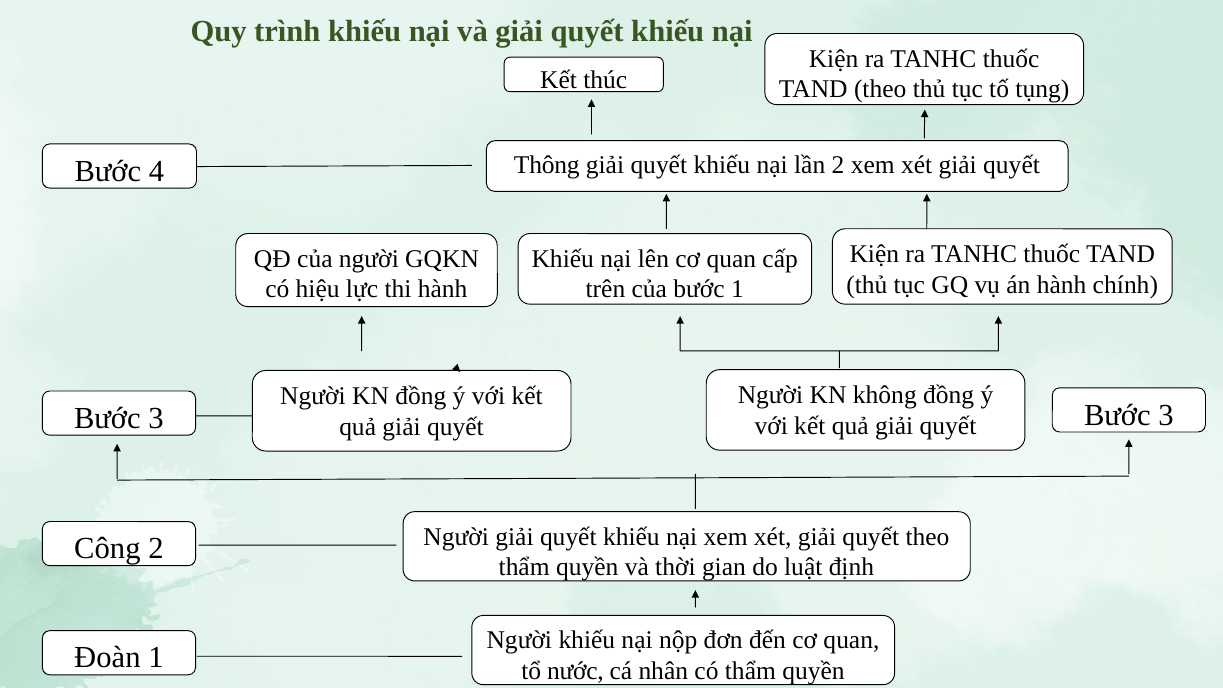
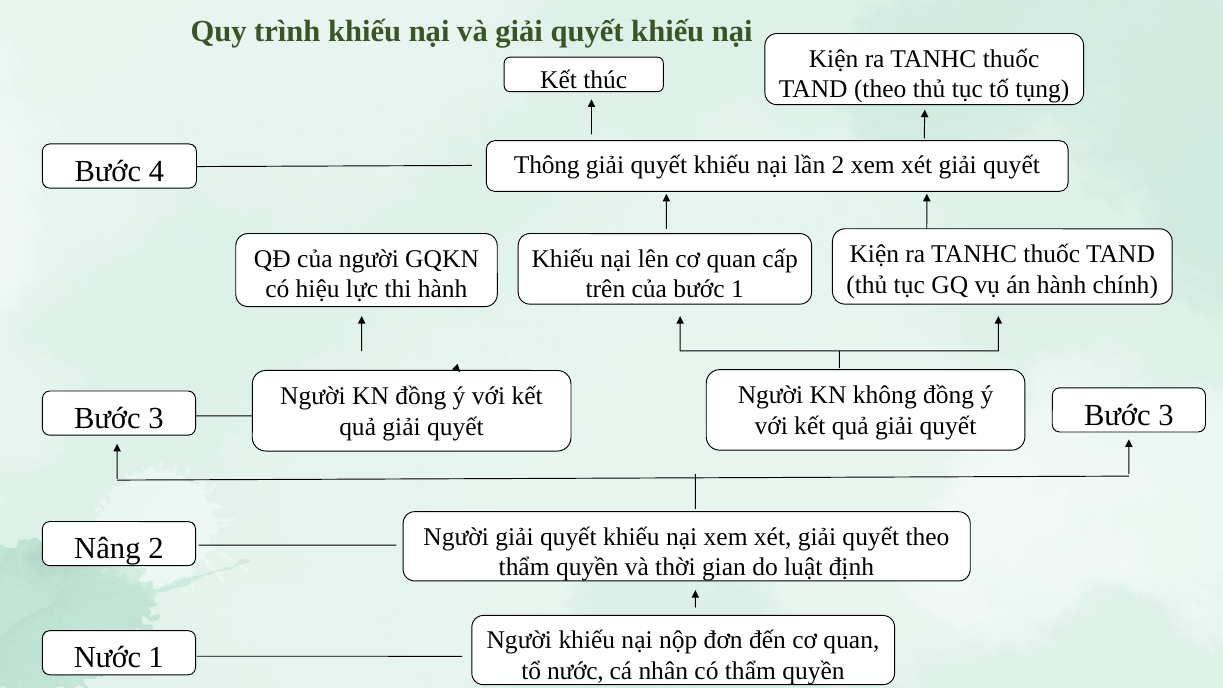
Công: Công -> Nâng
Đoàn at (107, 658): Đoàn -> Nước
